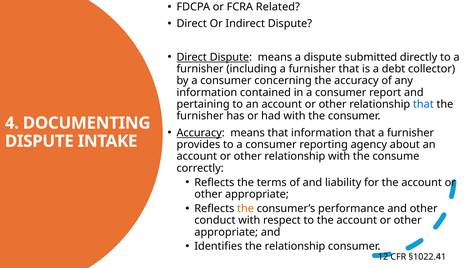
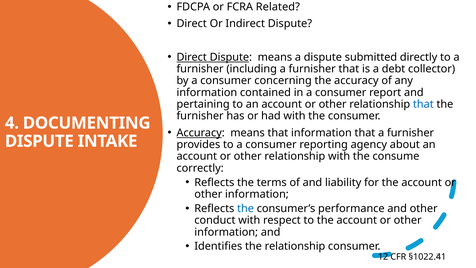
appropriate at (257, 194): appropriate -> information
the at (246, 208) colour: orange -> blue
appropriate at (226, 232): appropriate -> information
